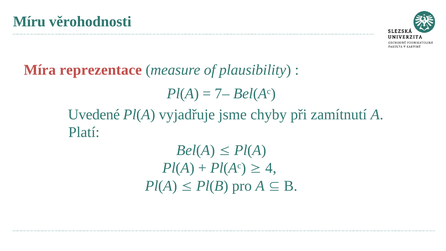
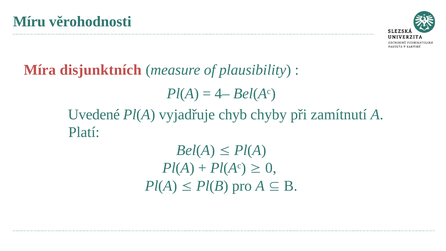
reprezentace: reprezentace -> disjunktních
7–: 7– -> 4–
jsme: jsme -> chyb
4: 4 -> 0
